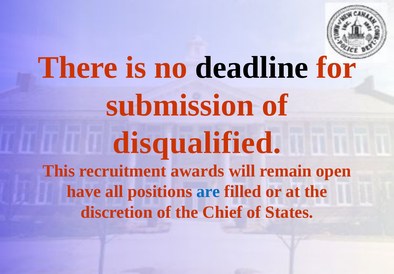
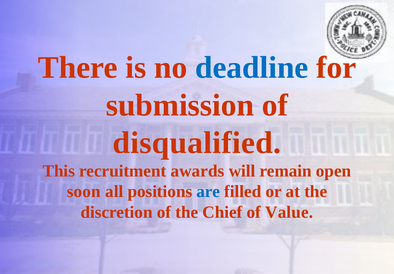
deadline colour: black -> blue
have: have -> soon
States: States -> Value
